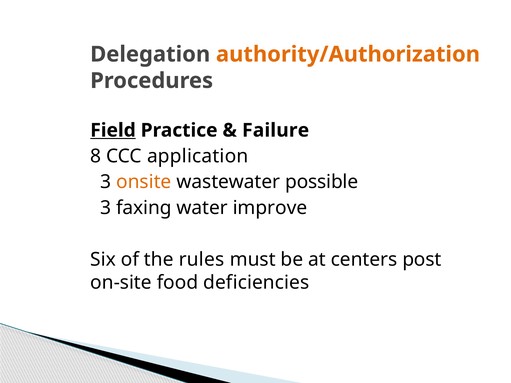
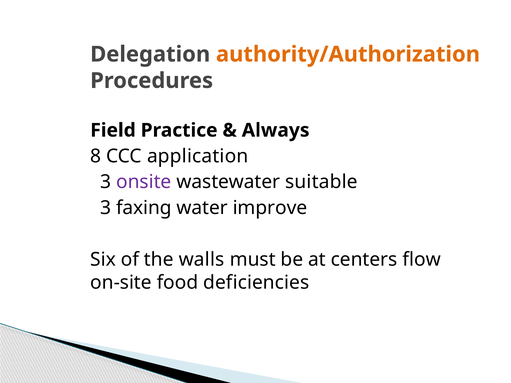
Field underline: present -> none
Failure: Failure -> Always
onsite colour: orange -> purple
possible: possible -> suitable
rules: rules -> walls
post: post -> flow
